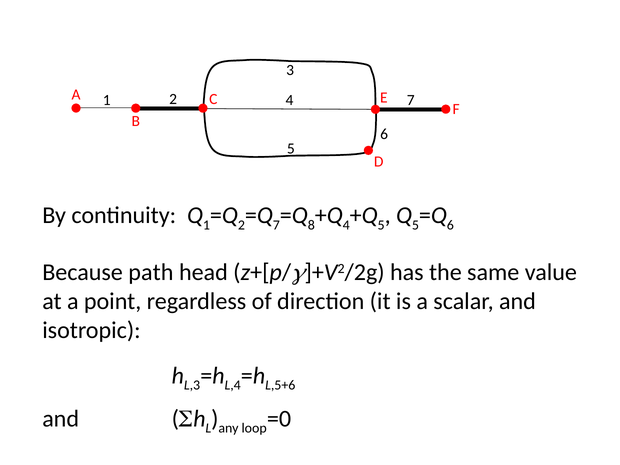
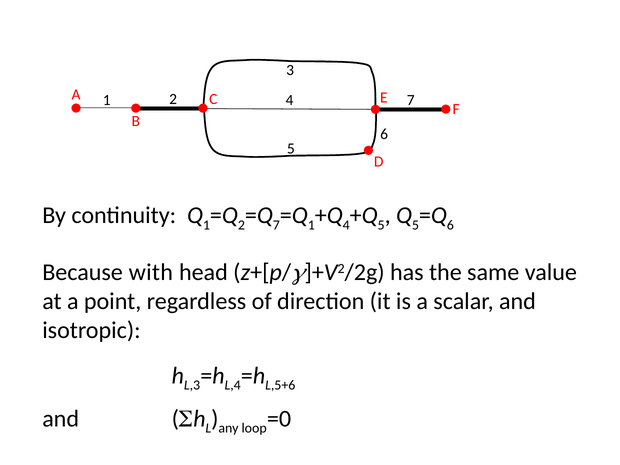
8 at (311, 225): 8 -> 1
path: path -> with
